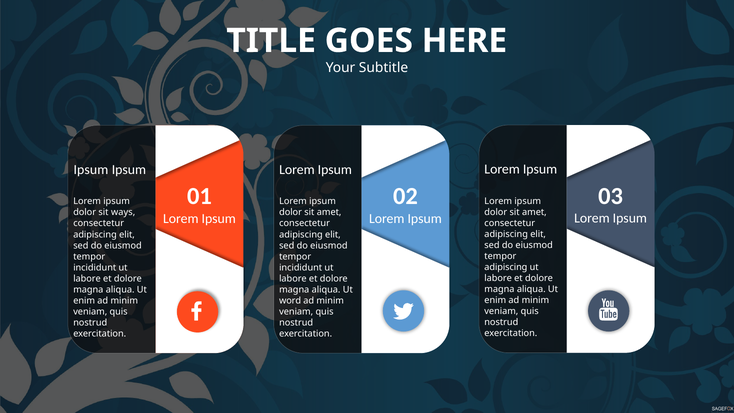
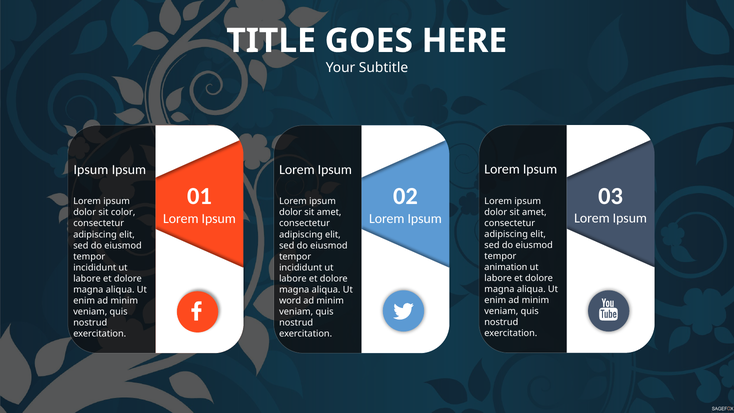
ways: ways -> color
adipiscing at (506, 267): adipiscing -> animation
